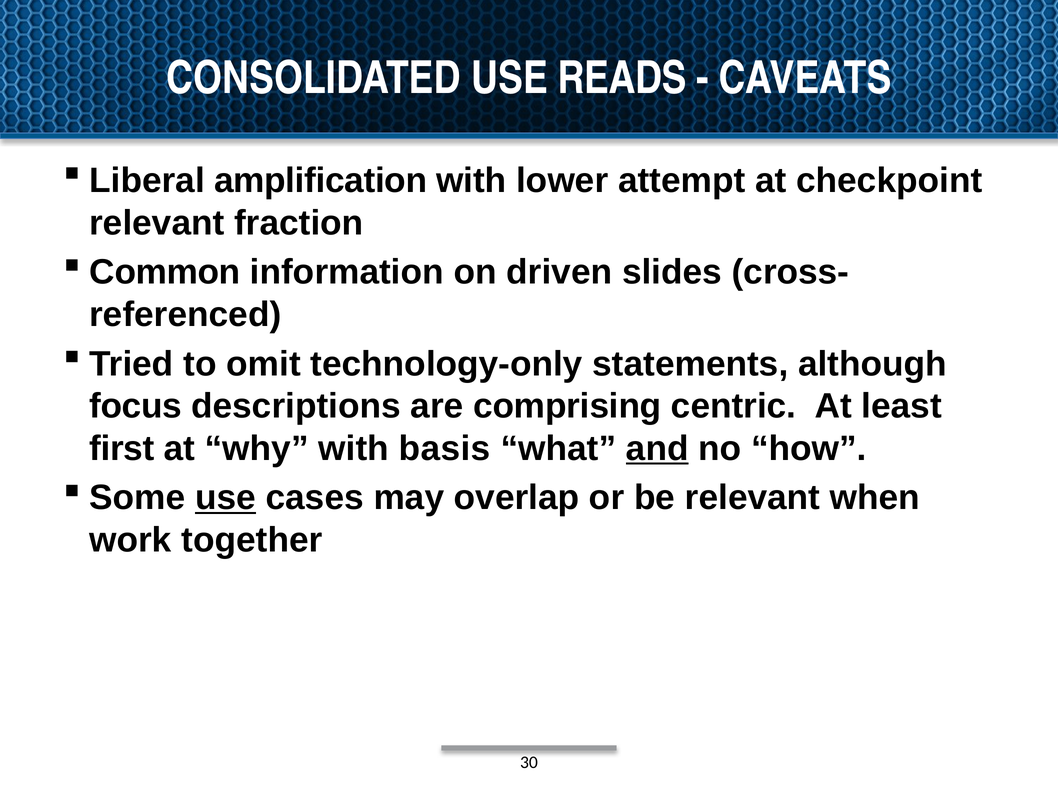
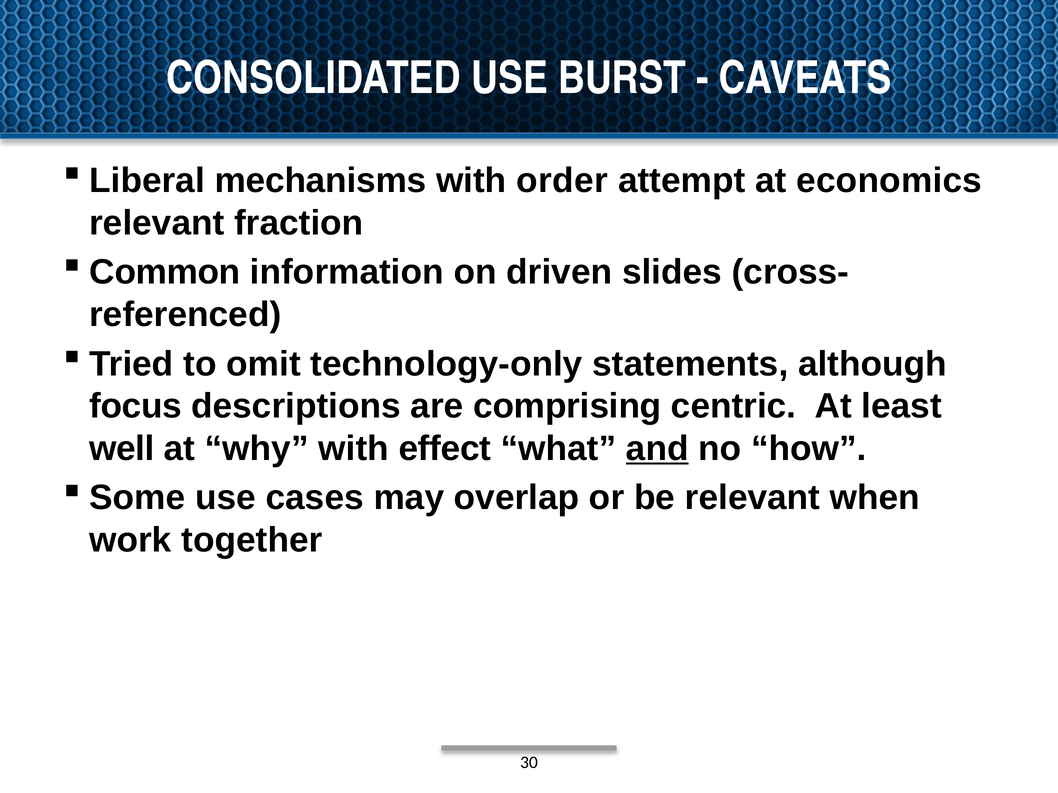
READS: READS -> BURST
amplification: amplification -> mechanisms
lower: lower -> order
checkpoint: checkpoint -> economics
first: first -> well
basis: basis -> effect
use at (226, 498) underline: present -> none
